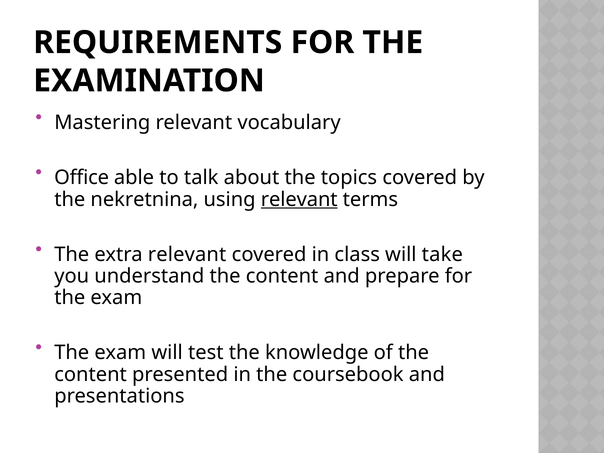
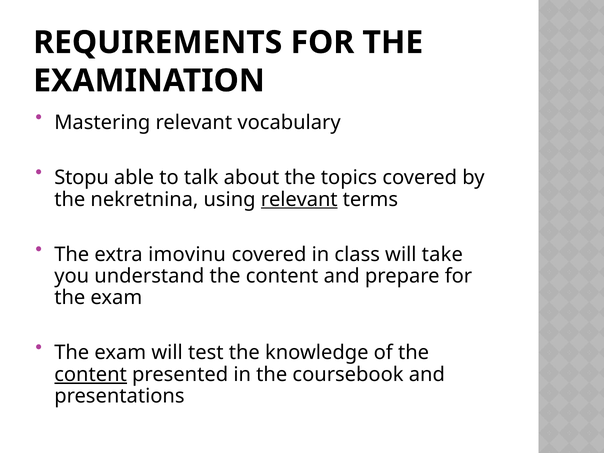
Office: Office -> Stopu
extra relevant: relevant -> imovinu
content at (91, 375) underline: none -> present
